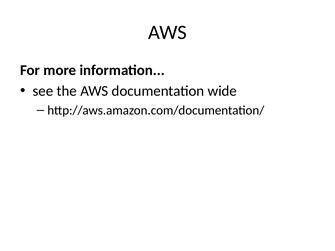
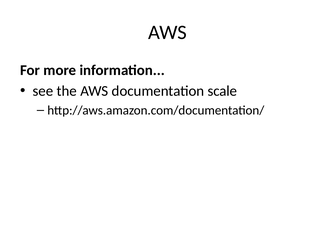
wide: wide -> scale
